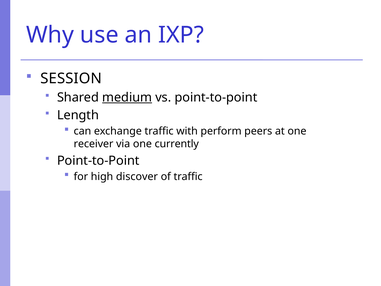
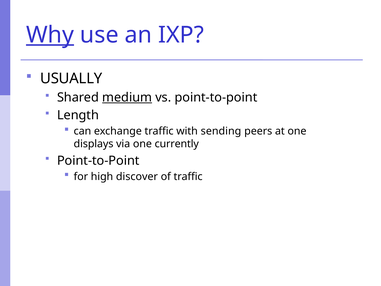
Why underline: none -> present
SESSION: SESSION -> USUALLY
perform: perform -> sending
receiver: receiver -> displays
